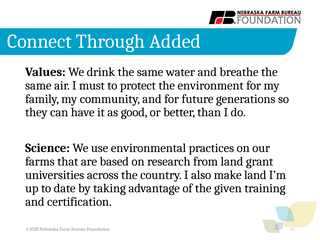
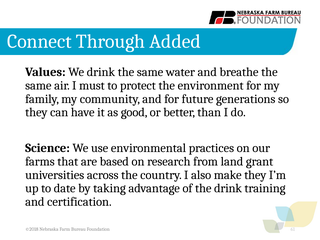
make land: land -> they
the given: given -> drink
